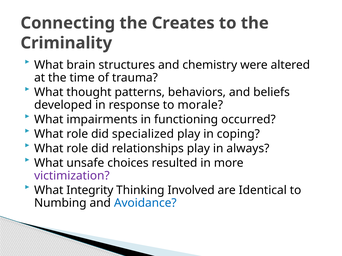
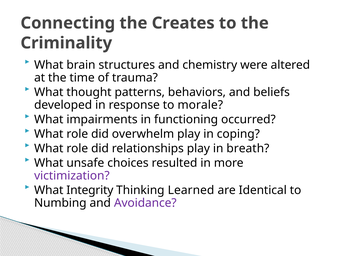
specialized: specialized -> overwhelm
always: always -> breath
Involved: Involved -> Learned
Avoidance colour: blue -> purple
